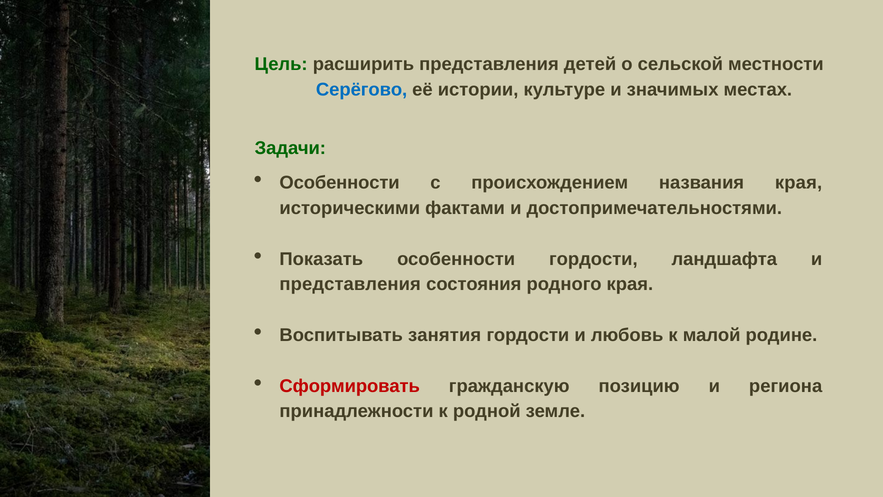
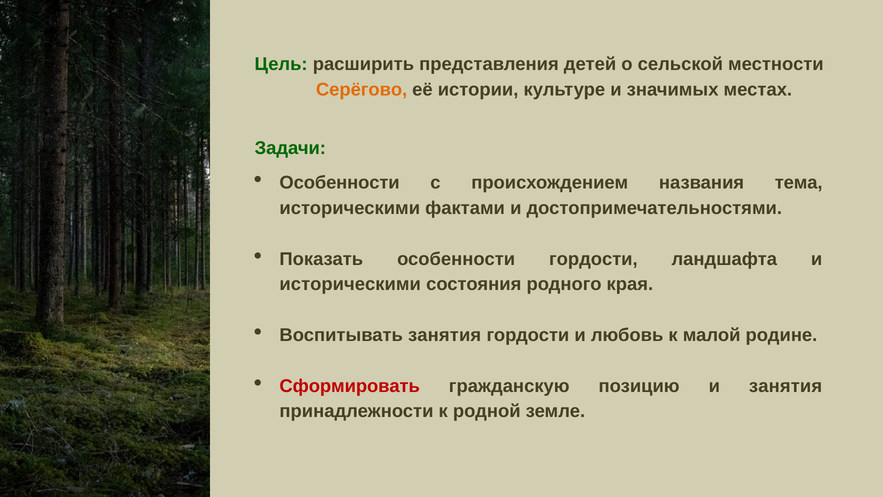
Серёгово colour: blue -> orange
названия края: края -> тема
представления at (350, 284): представления -> историческими
и региона: региона -> занятия
